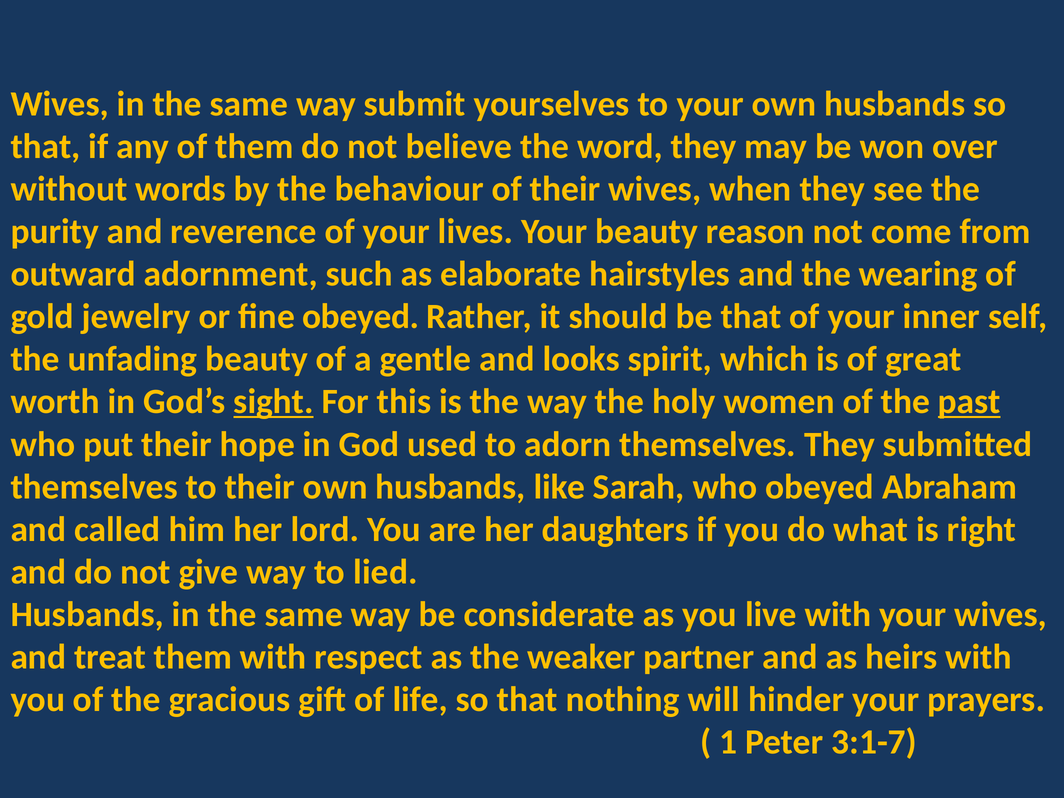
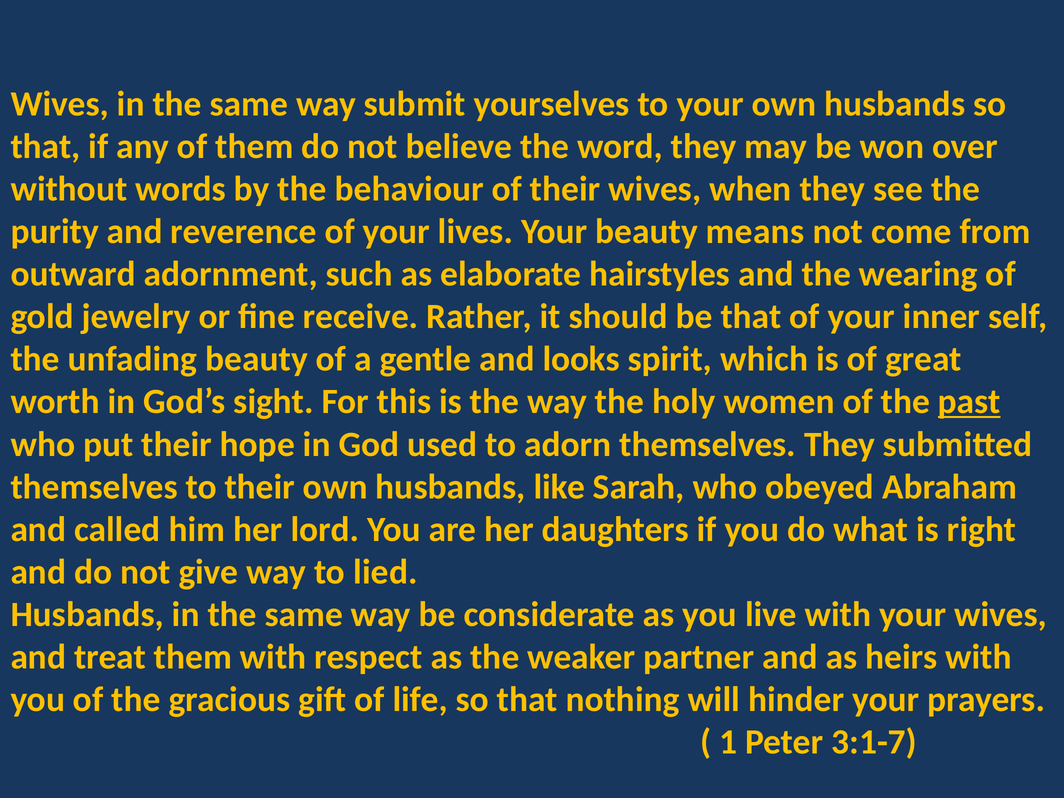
reason: reason -> means
fine obeyed: obeyed -> receive
sight underline: present -> none
